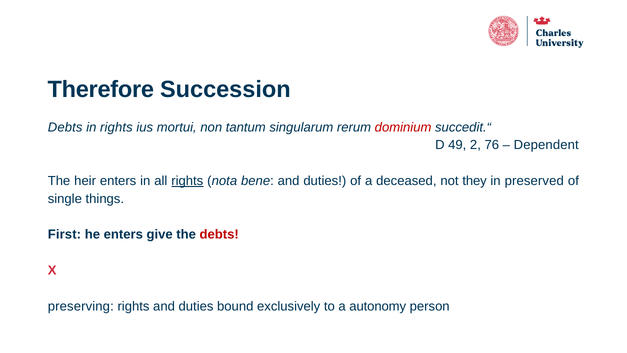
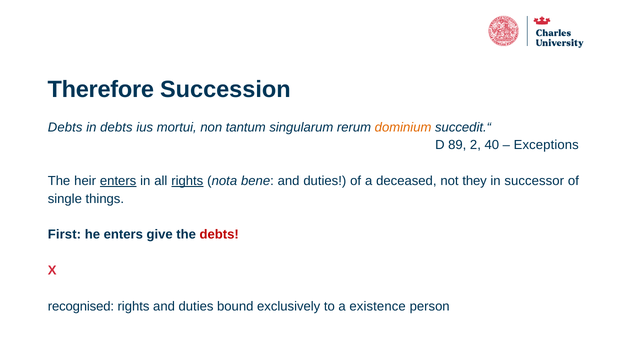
in rights: rights -> debts
dominium colour: red -> orange
49: 49 -> 89
76: 76 -> 40
Dependent: Dependent -> Exceptions
enters at (118, 181) underline: none -> present
preserved: preserved -> successor
preserving: preserving -> recognised
autonomy: autonomy -> existence
